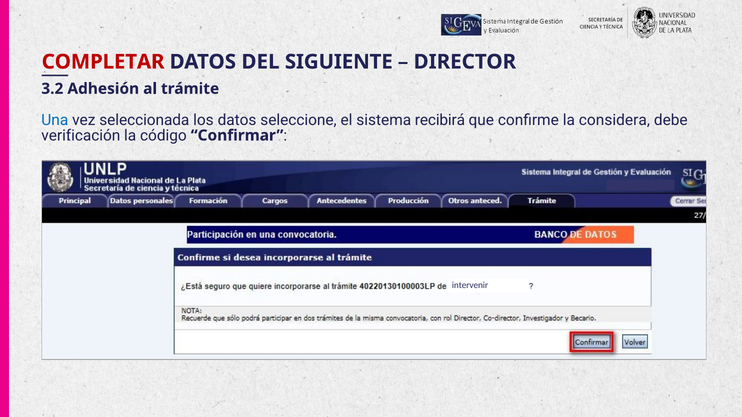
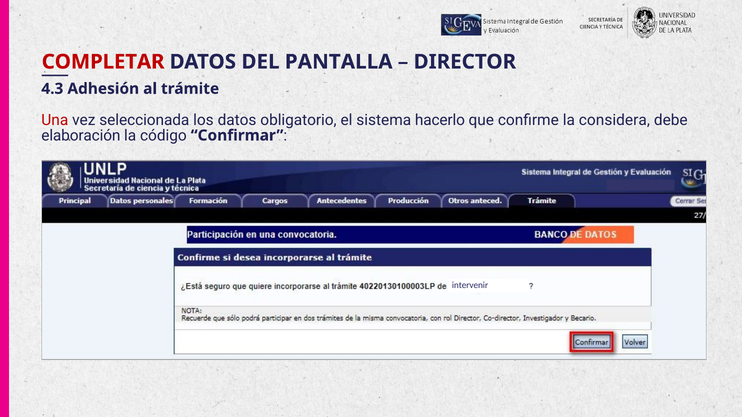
SIGUIENTE: SIGUIENTE -> PANTALLA
3.2: 3.2 -> 4.3
Una colour: blue -> red
seleccione: seleccione -> obligatorio
recibirá: recibirá -> hacerlo
verificación: verificación -> elaboración
